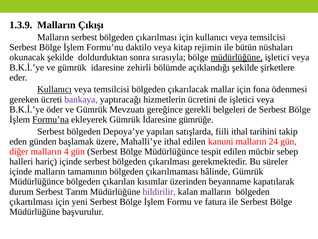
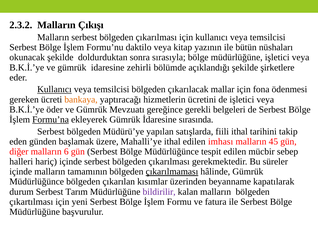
1.3.9: 1.3.9 -> 2.3.2
rejimin: rejimin -> yazının
müdürlüğüne at (237, 57) underline: present -> none
bankaya colour: purple -> orange
gümrüğe: gümrüğe -> sırasında
Depoya’ye: Depoya’ye -> Müdürü’ye
kanuni: kanuni -> imhası
24: 24 -> 45
4: 4 -> 6
çıkarılmaması underline: none -> present
